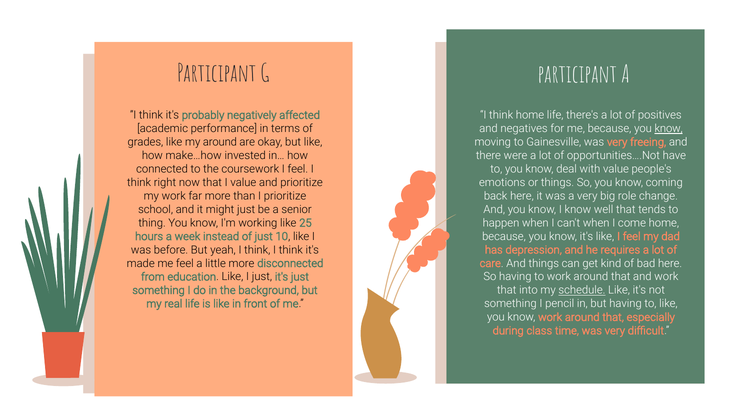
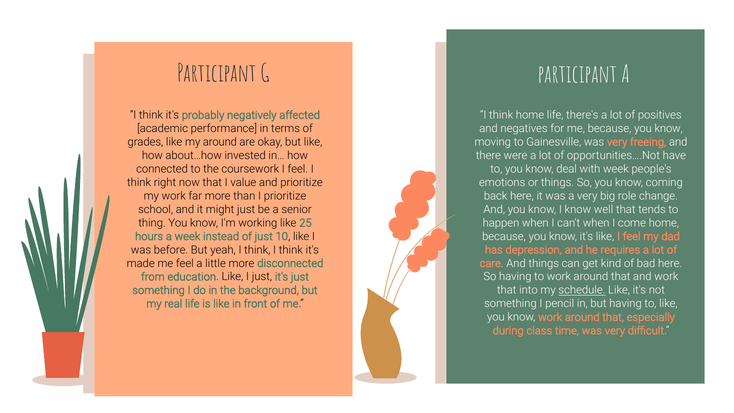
know at (669, 129) underline: present -> none
make…how: make…how -> about…how
with value: value -> week
